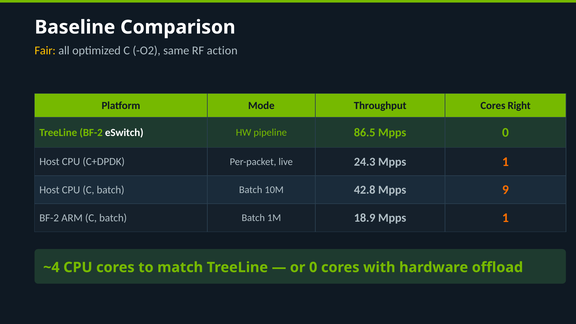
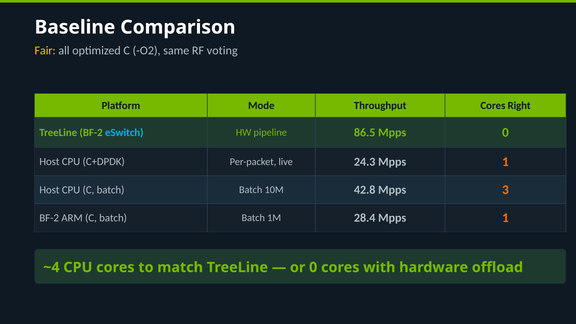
action: action -> voting
eSwitch colour: white -> light blue
9: 9 -> 3
18.9: 18.9 -> 28.4
